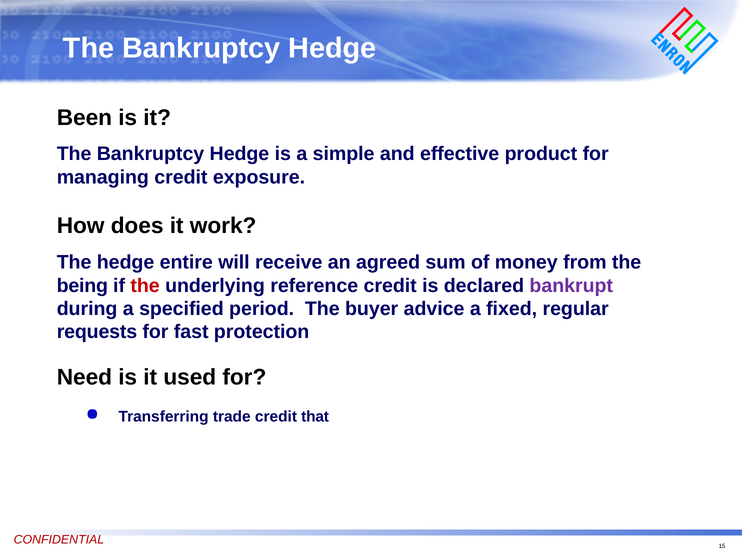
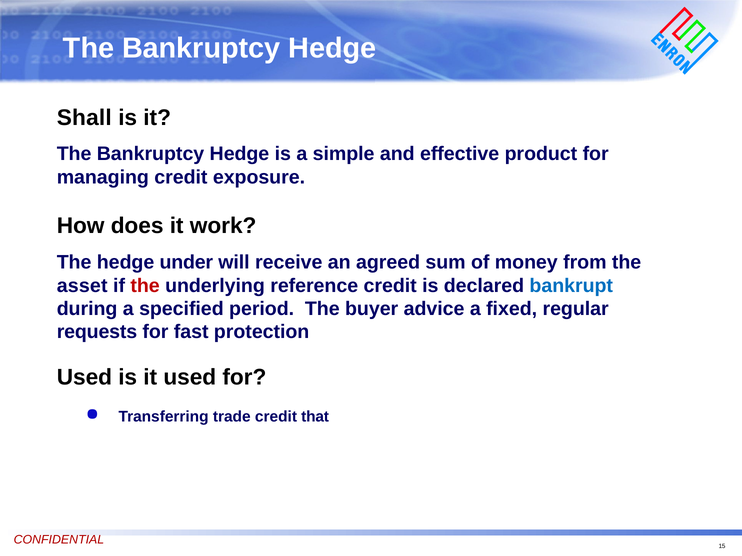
Been: Been -> Shall
entire: entire -> under
being: being -> asset
bankrupt colour: purple -> blue
Need at (84, 378): Need -> Used
